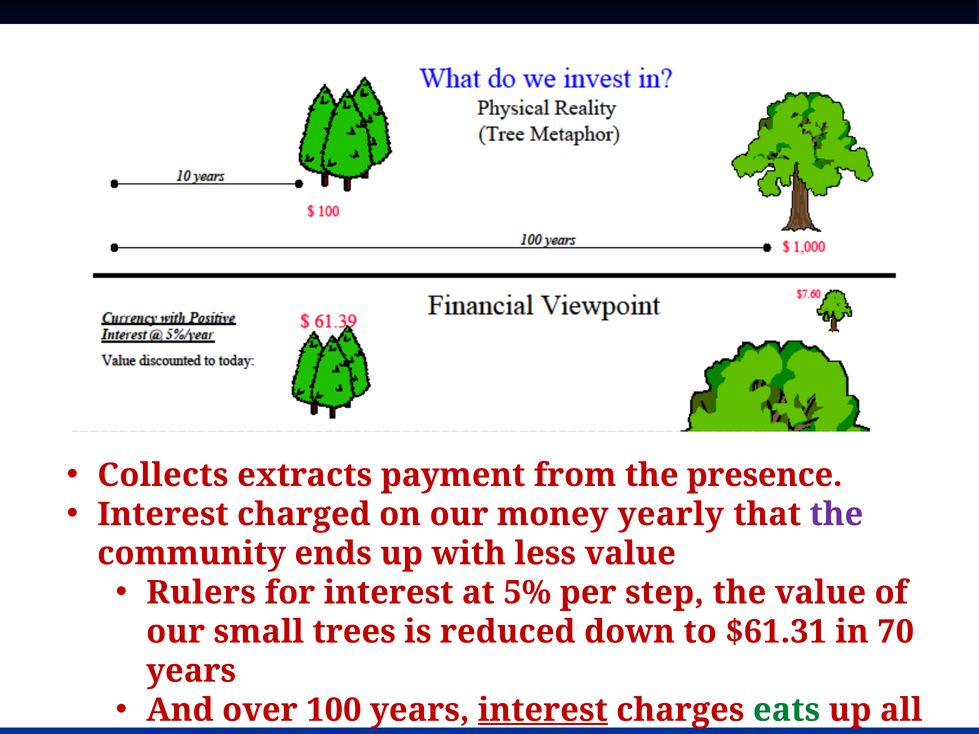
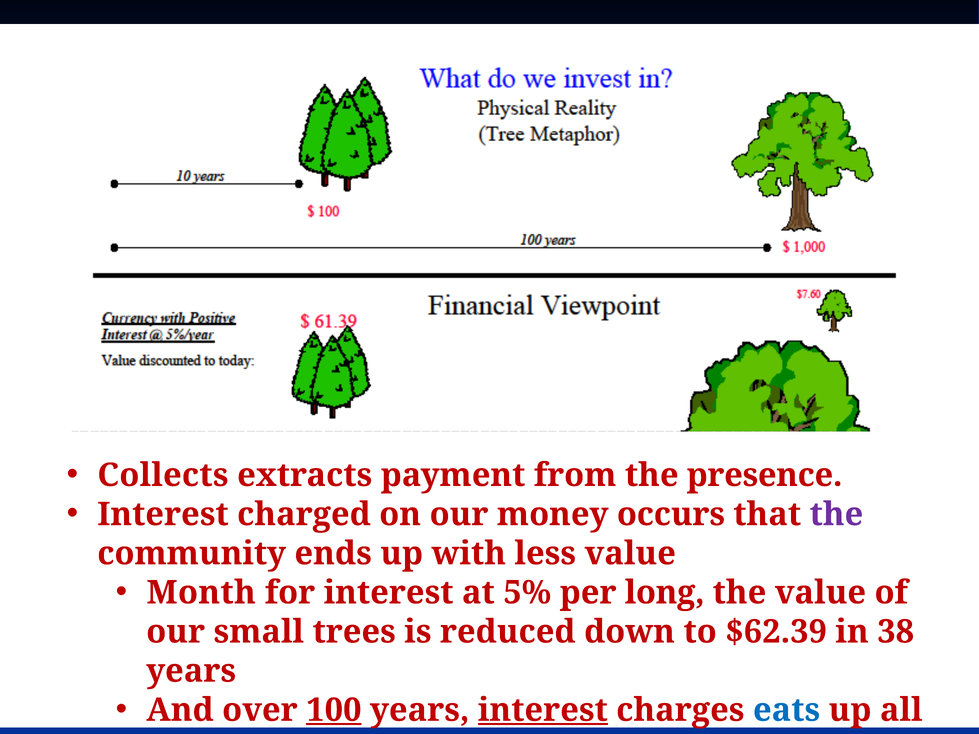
yearly: yearly -> occurs
Rulers: Rulers -> Month
step: step -> long
$61.31: $61.31 -> $62.39
70: 70 -> 38
100 at (334, 710) underline: none -> present
eats colour: green -> blue
